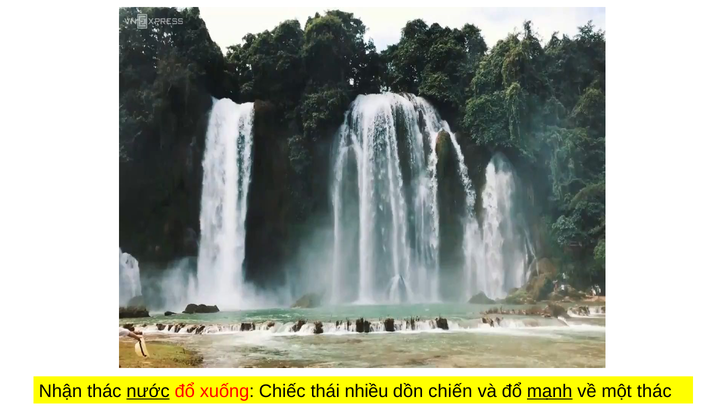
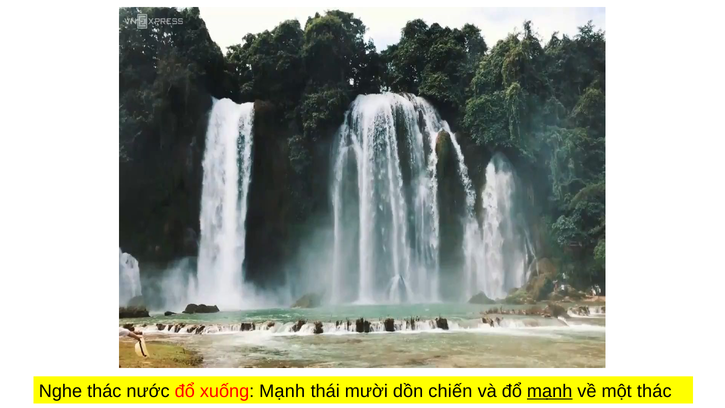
Nhận: Nhận -> Nghe
nước underline: present -> none
xuống Chiếc: Chiếc -> Mạnh
nhiều: nhiều -> mười
